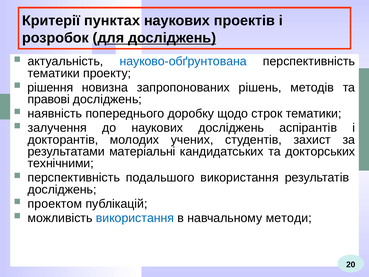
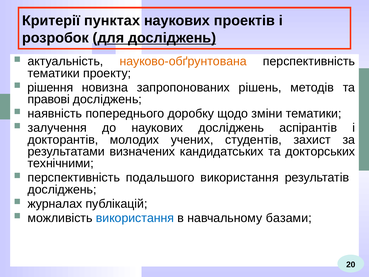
науково-обґрунтована colour: blue -> orange
строк: строк -> зміни
матеріальні: матеріальні -> визначених
проектом: проектом -> журналах
методи: методи -> базами
